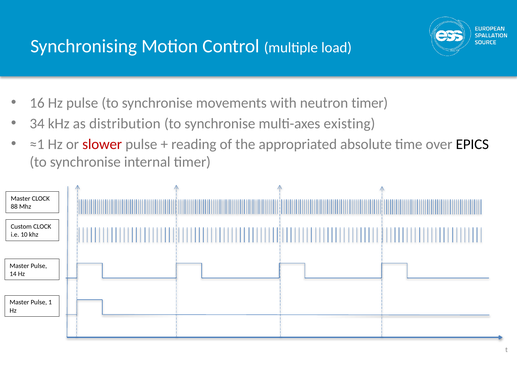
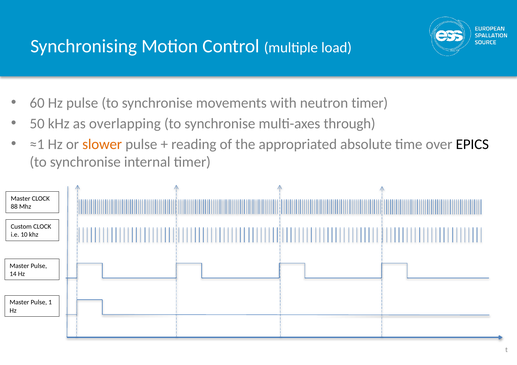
16: 16 -> 60
34: 34 -> 50
distribution: distribution -> overlapping
existing: existing -> through
slower colour: red -> orange
